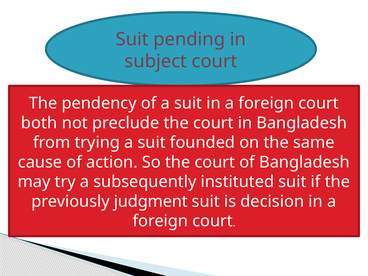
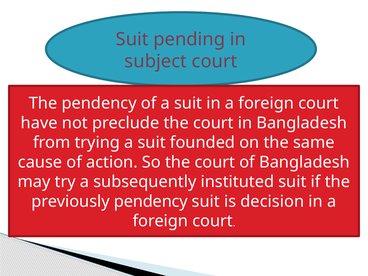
both: both -> have
previously judgment: judgment -> pendency
